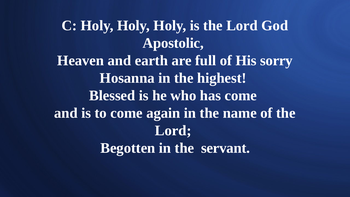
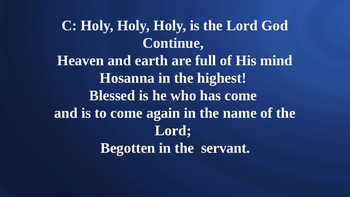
Apostolic: Apostolic -> Continue
sorry: sorry -> mind
